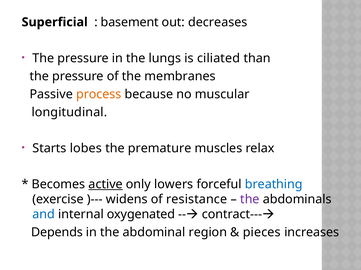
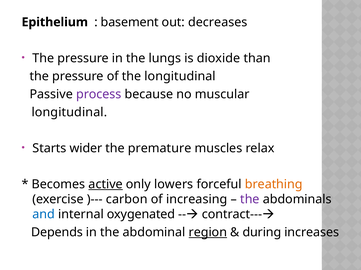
Superficial: Superficial -> Epithelium
ciliated: ciliated -> dioxide
the membranes: membranes -> longitudinal
process colour: orange -> purple
lobes: lobes -> wider
breathing colour: blue -> orange
widens: widens -> carbon
resistance: resistance -> increasing
region underline: none -> present
pieces: pieces -> during
